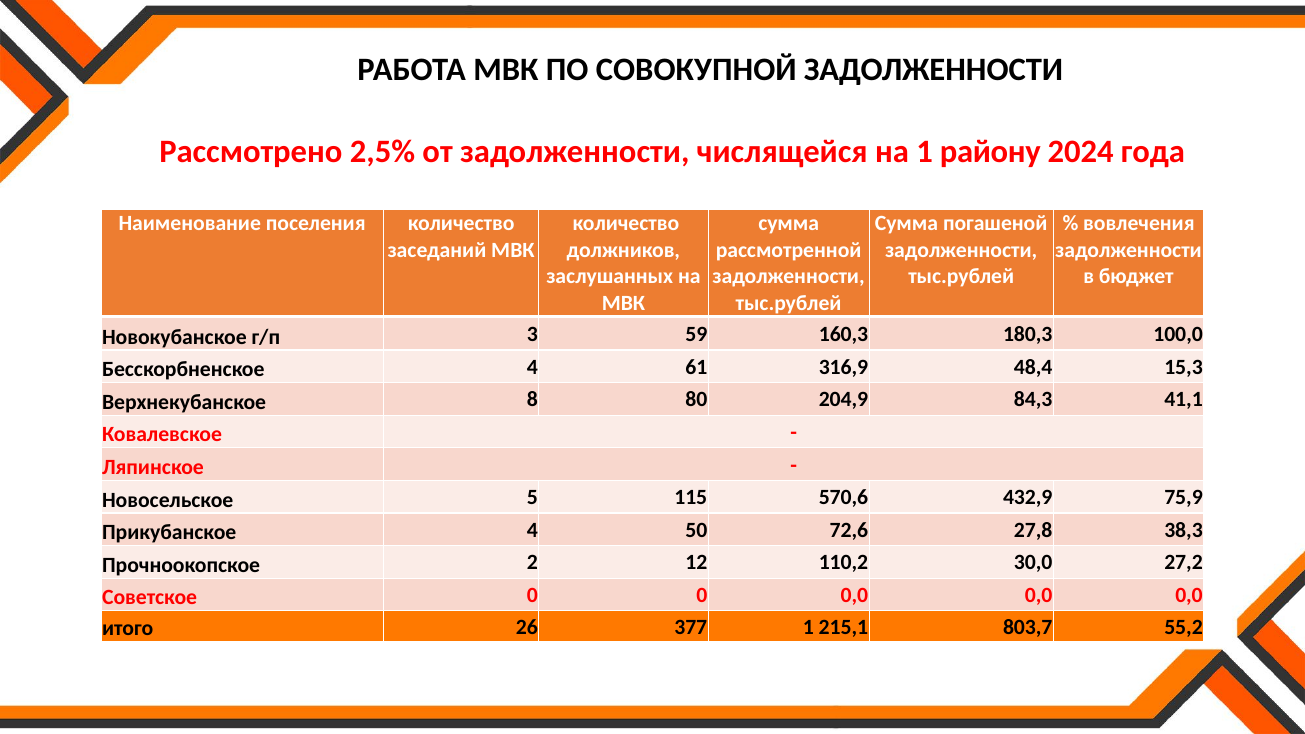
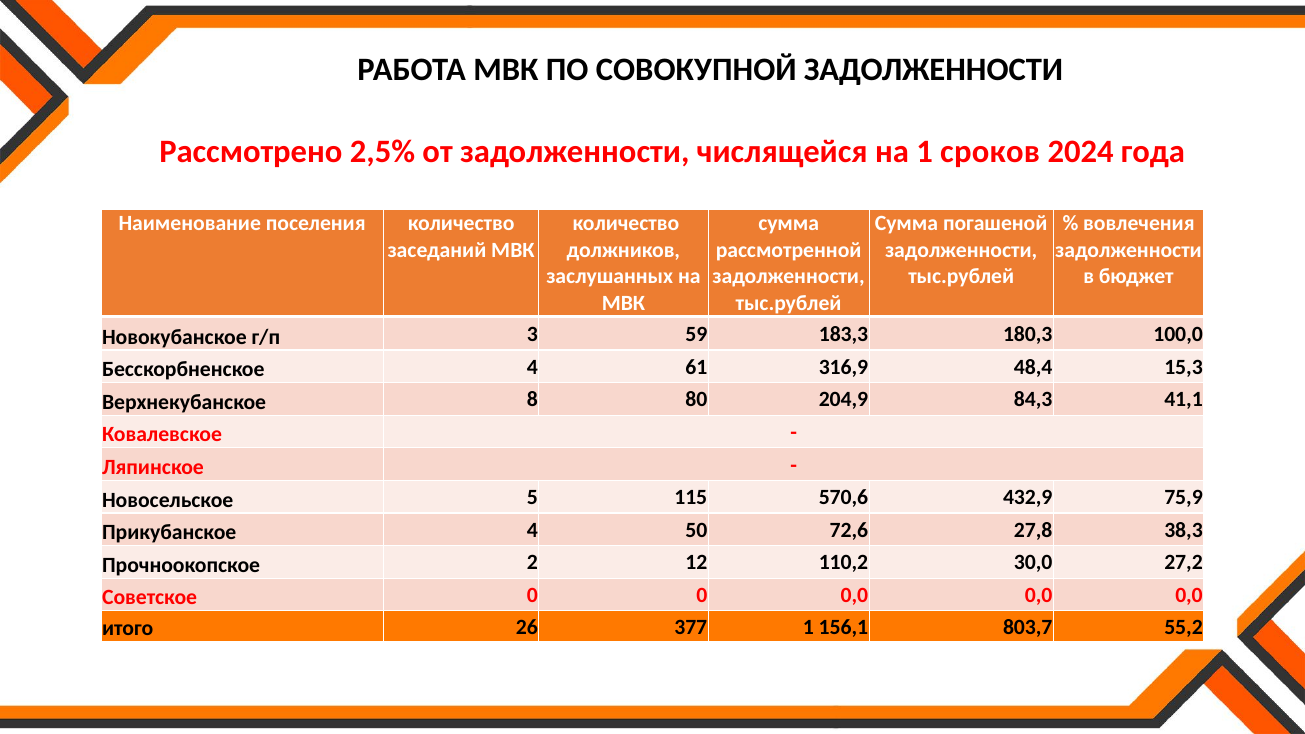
району: району -> сроков
160,3: 160,3 -> 183,3
215,1: 215,1 -> 156,1
